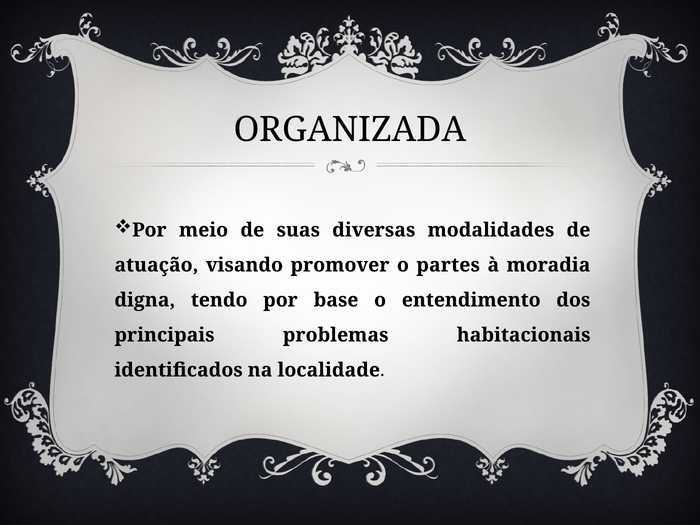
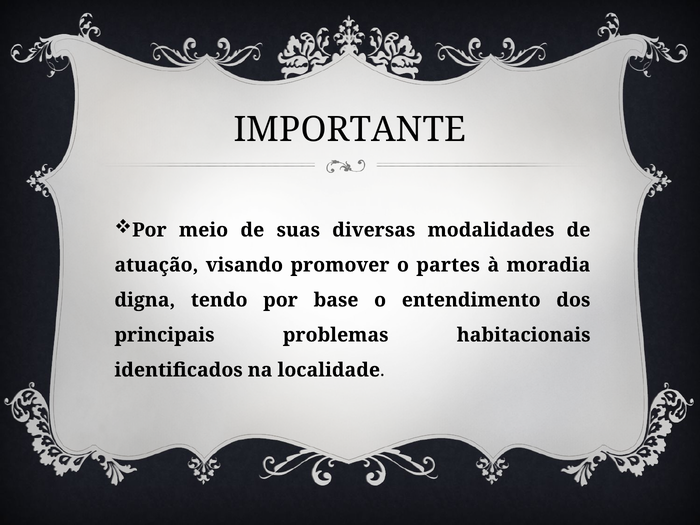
ORGANIZADA: ORGANIZADA -> IMPORTANTE
